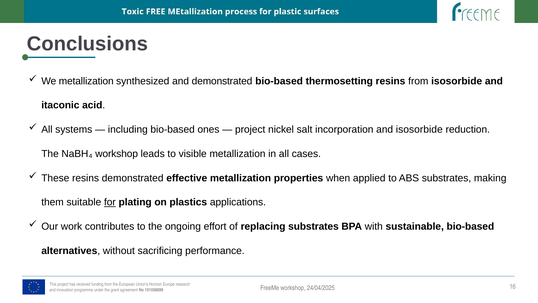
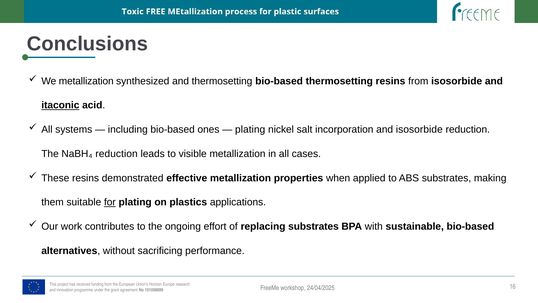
and demonstrated: demonstrated -> thermosetting
itaconic underline: none -> present
project at (250, 129): project -> plating
NaBH₄ workshop: workshop -> reduction
